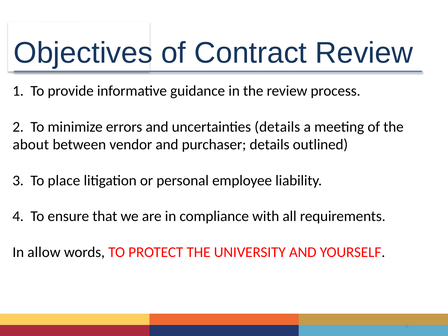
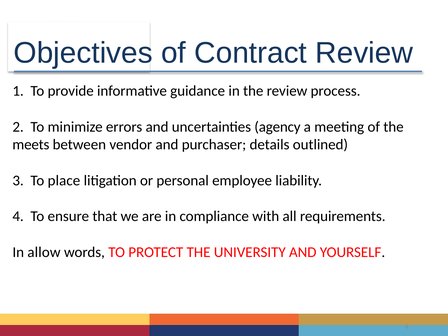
uncertainties details: details -> agency
about: about -> meets
